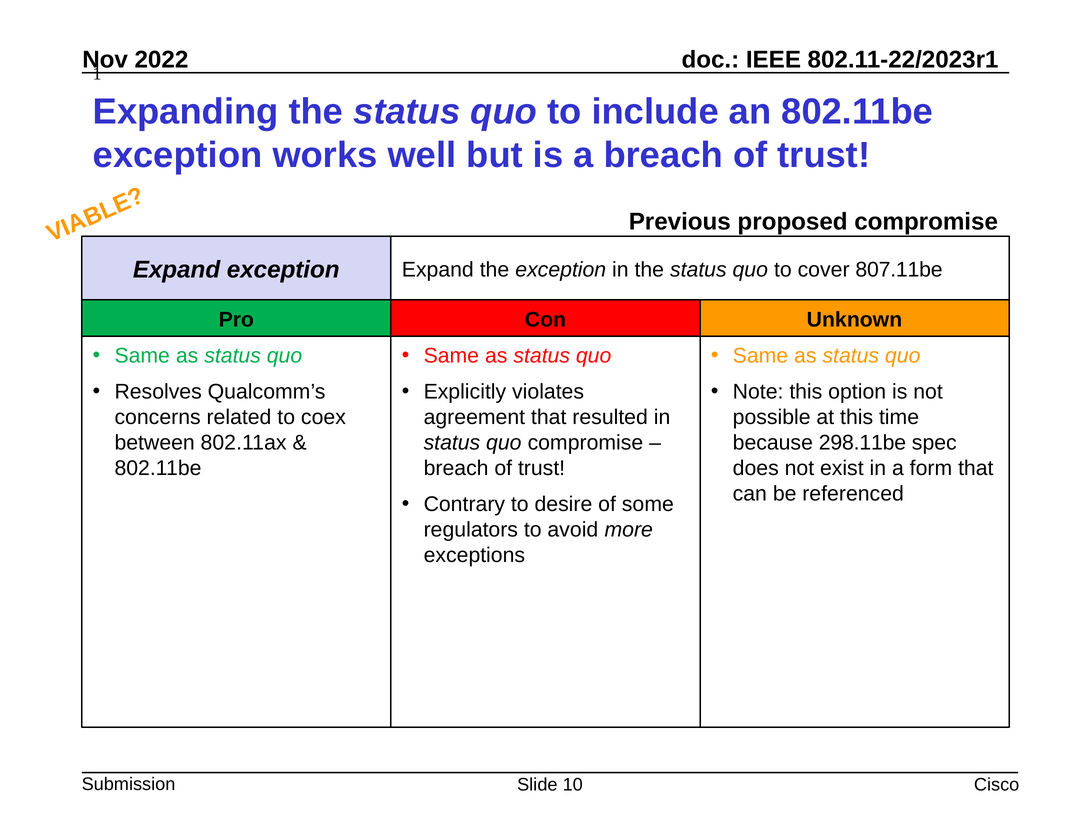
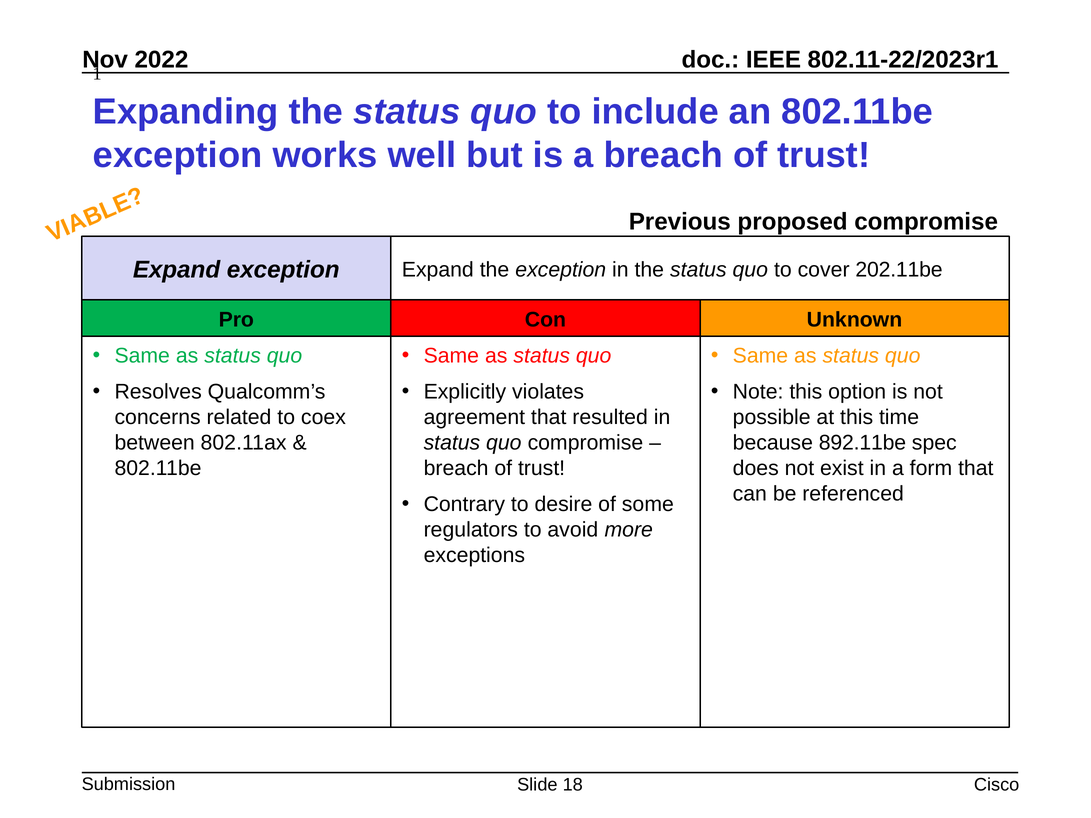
807.11be: 807.11be -> 202.11be
298.11be: 298.11be -> 892.11be
10: 10 -> 18
